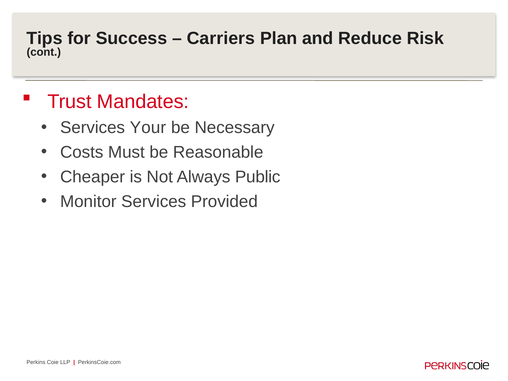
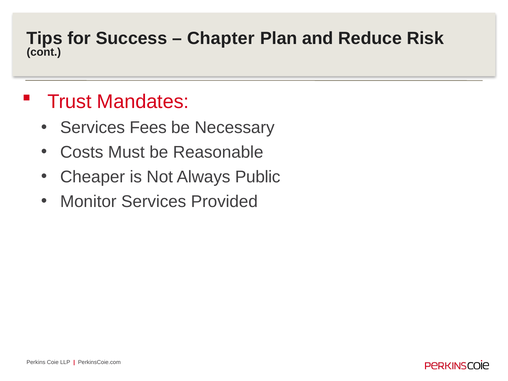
Carriers: Carriers -> Chapter
Your: Your -> Fees
